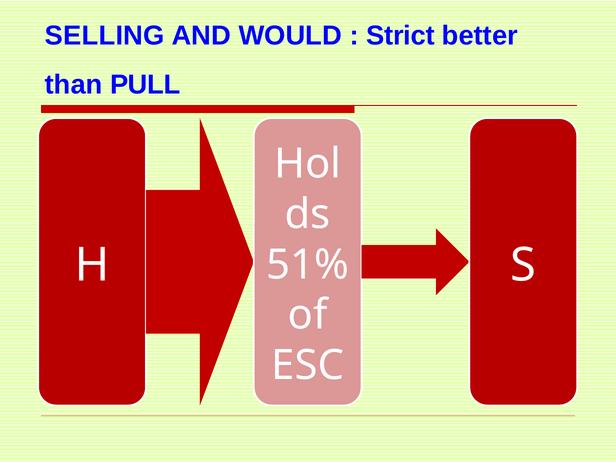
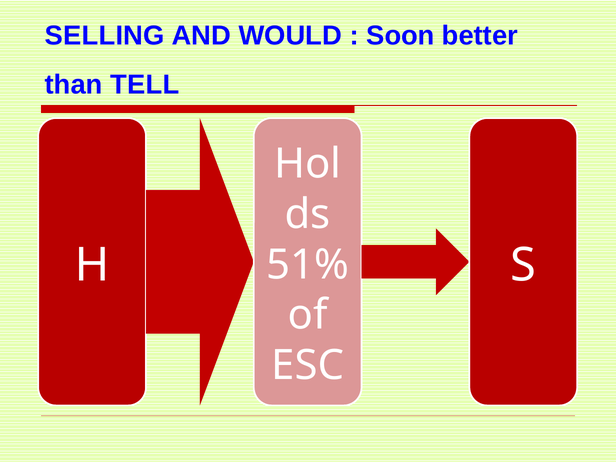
Strict: Strict -> Soon
PULL: PULL -> TELL
